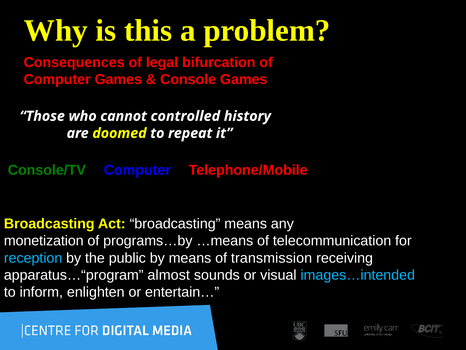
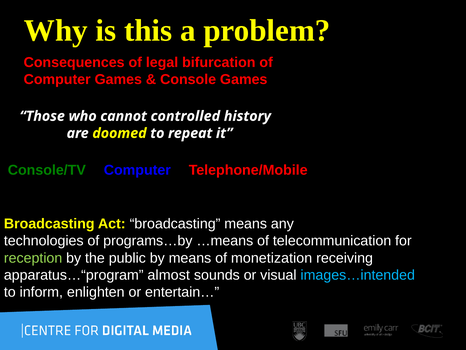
monetization: monetization -> technologies
reception colour: light blue -> light green
transmission: transmission -> monetization
